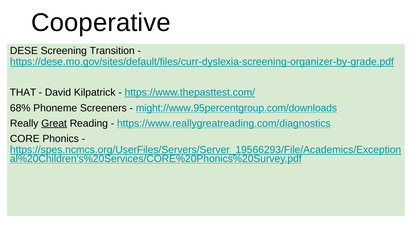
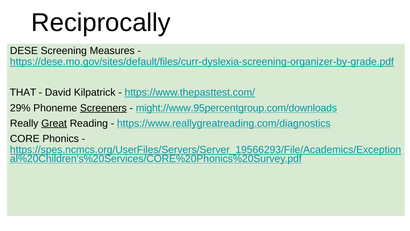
Cooperative: Cooperative -> Reciprocally
Transition: Transition -> Measures
68%: 68% -> 29%
Screeners underline: none -> present
